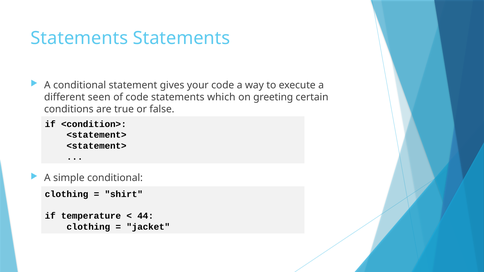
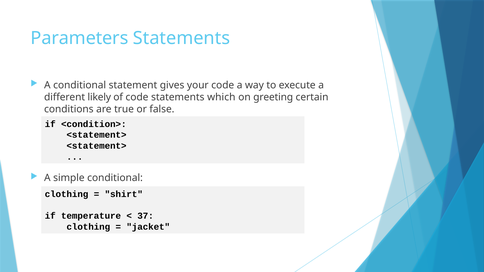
Statements at (79, 38): Statements -> Parameters
seen: seen -> likely
44: 44 -> 37
